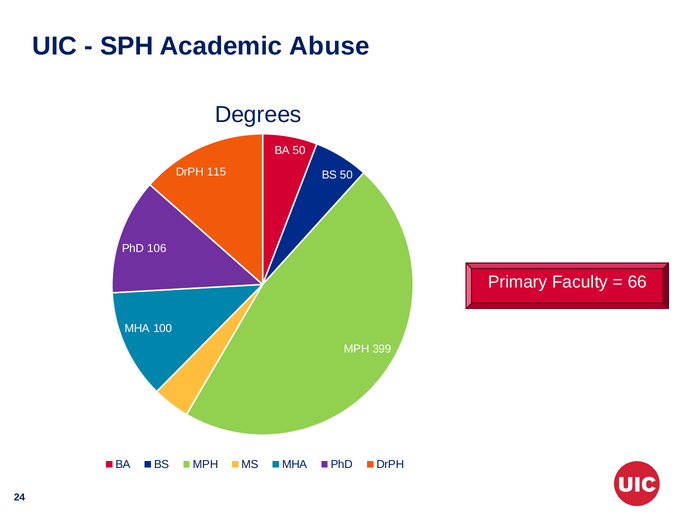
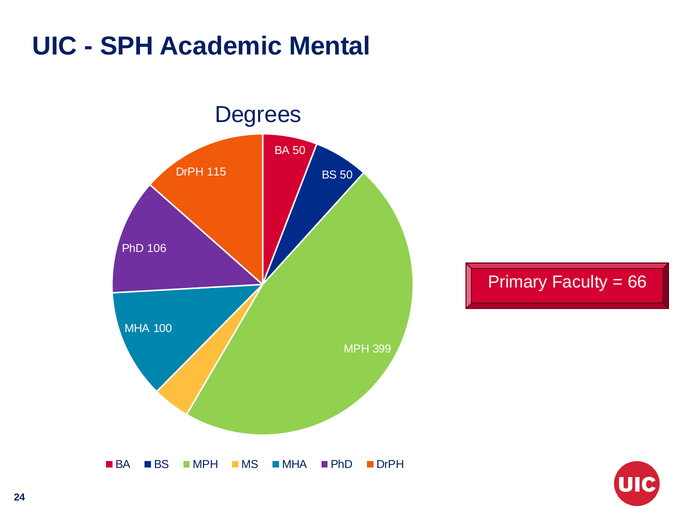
Abuse: Abuse -> Mental
